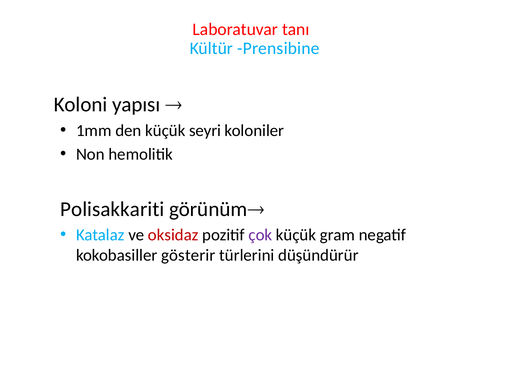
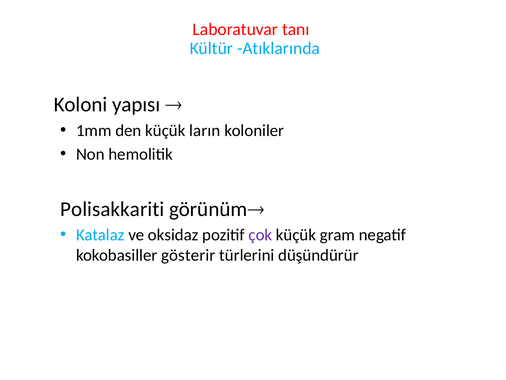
Prensibine: Prensibine -> Atıklarında
seyri: seyri -> ların
oksidaz colour: red -> black
